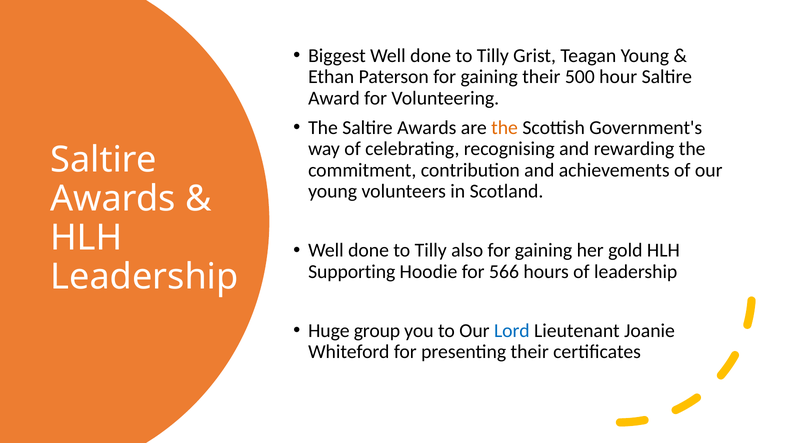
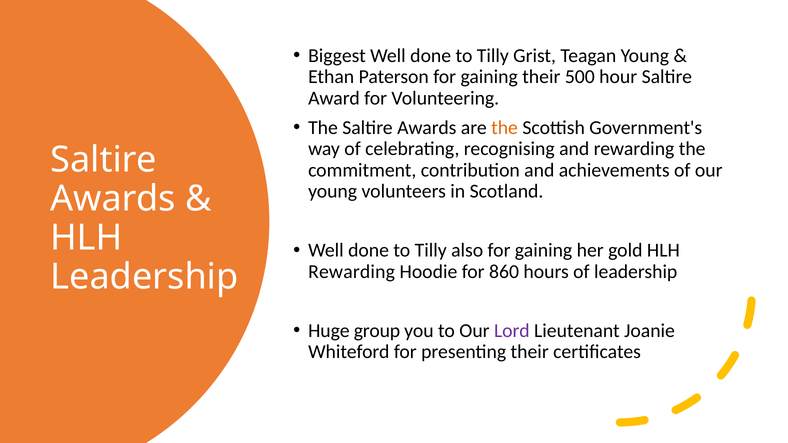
Supporting at (352, 272): Supporting -> Rewarding
566: 566 -> 860
Lord colour: blue -> purple
